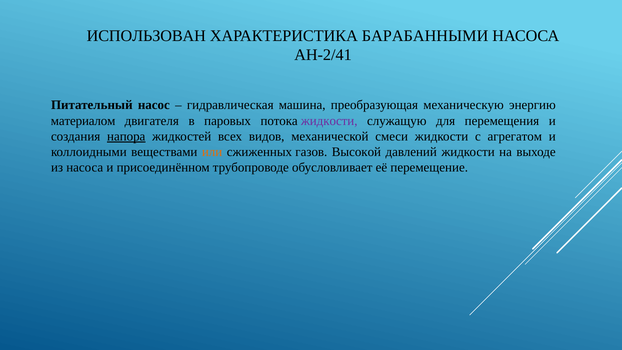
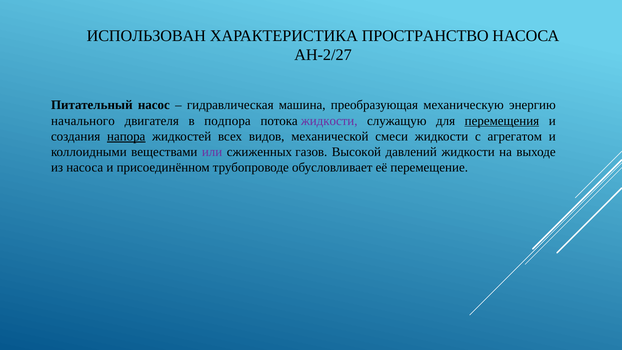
БАРАБАННЫМИ: БАРАБАННЫМИ -> ПРОСТРАНСТВО
АН-2/41: АН-2/41 -> АН-2/27
материалом: материалом -> начального
паровых: паровых -> подпора
перемещения underline: none -> present
или colour: orange -> purple
